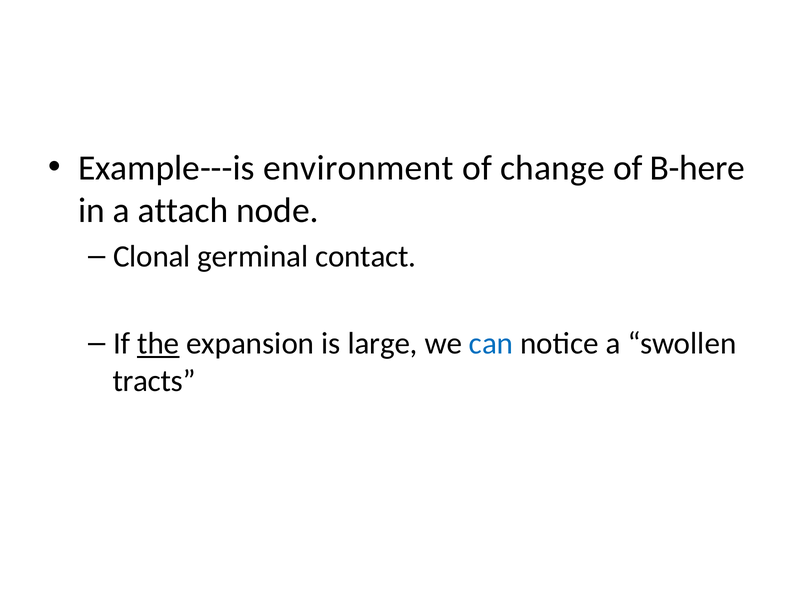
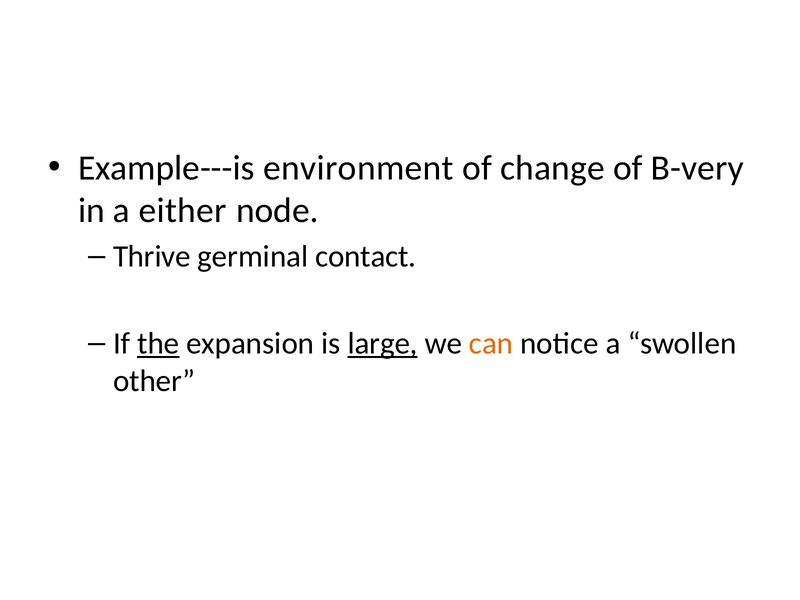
B-here: B-here -> B-very
attach: attach -> either
Clonal: Clonal -> Thrive
large underline: none -> present
can colour: blue -> orange
tracts: tracts -> other
